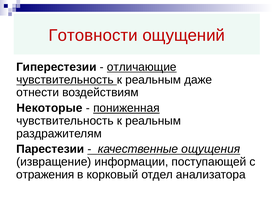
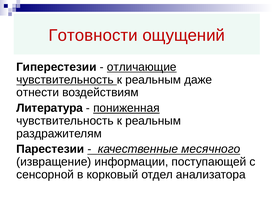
Некоторые: Некоторые -> Литература
ощущения: ощущения -> месячного
отражения: отражения -> сенсорной
